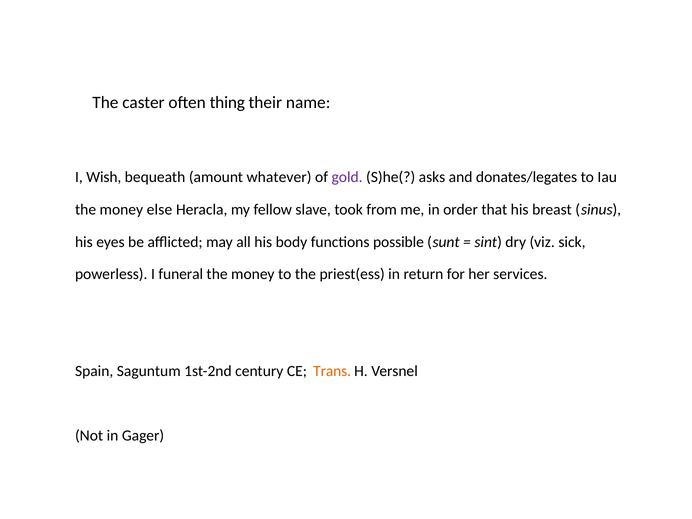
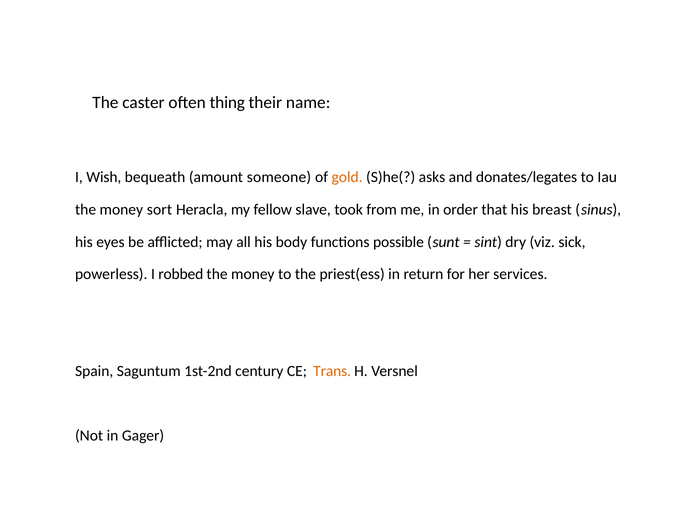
whatever: whatever -> someone
gold colour: purple -> orange
else: else -> sort
funeral: funeral -> robbed
